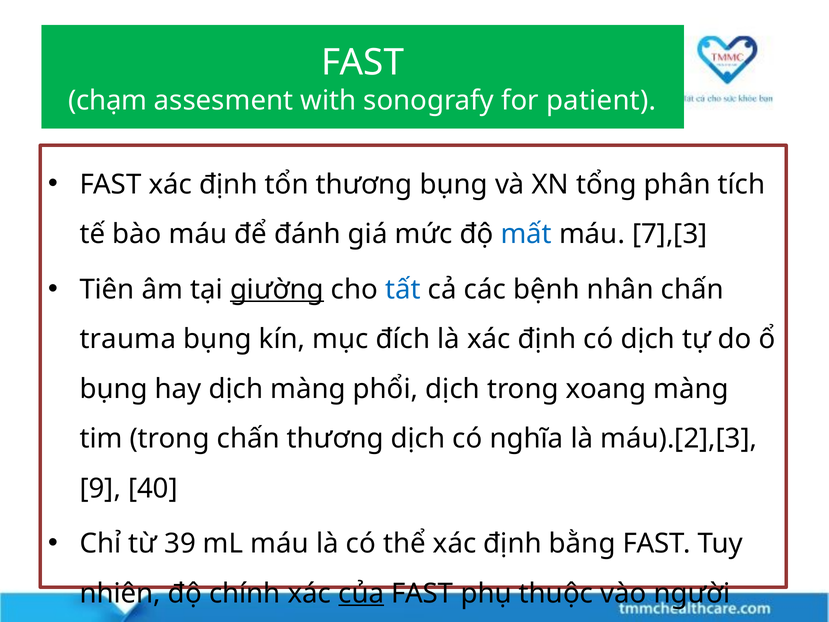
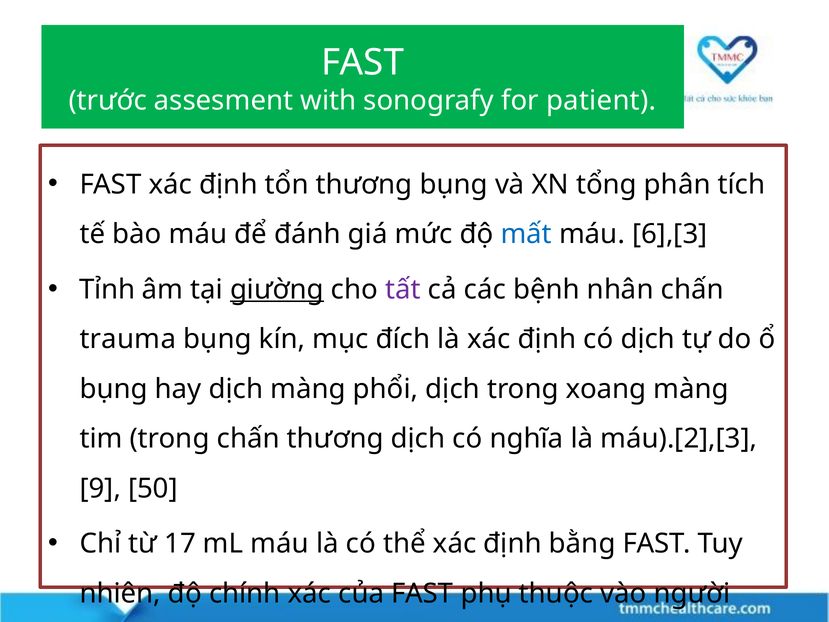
chạm: chạm -> trước
7],[3: 7],[3 -> 6],[3
Tiên: Tiên -> Tỉnh
tất colour: blue -> purple
40: 40 -> 50
39: 39 -> 17
của underline: present -> none
